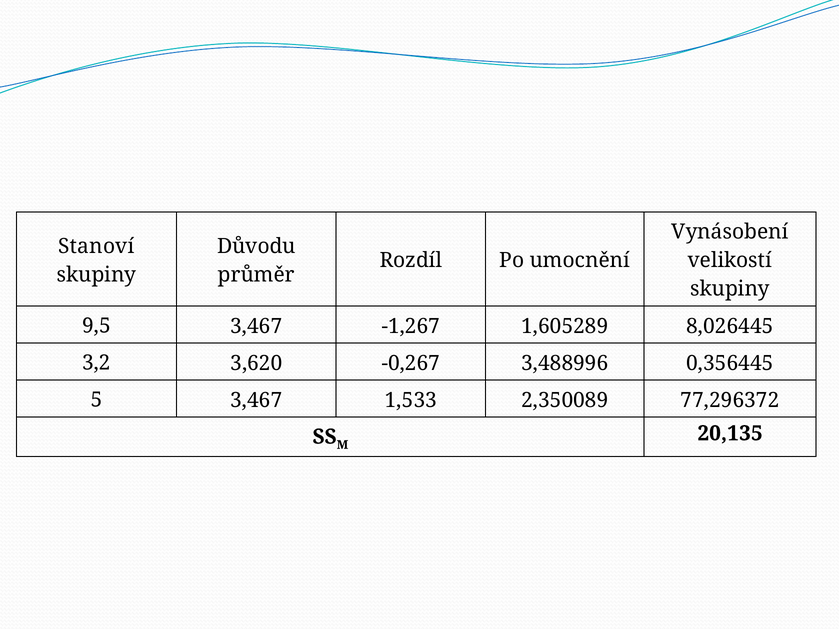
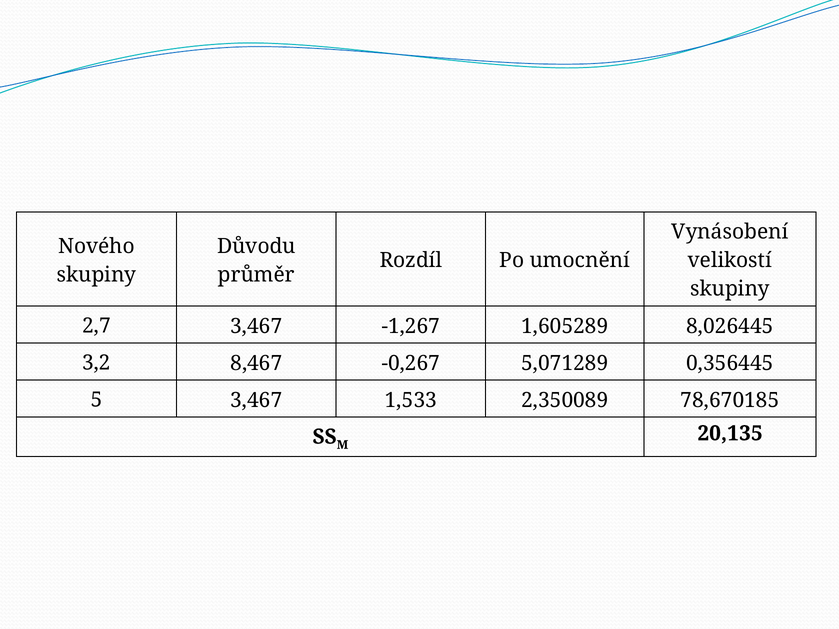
Stanoví: Stanoví -> Nového
9,5: 9,5 -> 2,7
3,620: 3,620 -> 8,467
3,488996: 3,488996 -> 5,071289
77,296372: 77,296372 -> 78,670185
